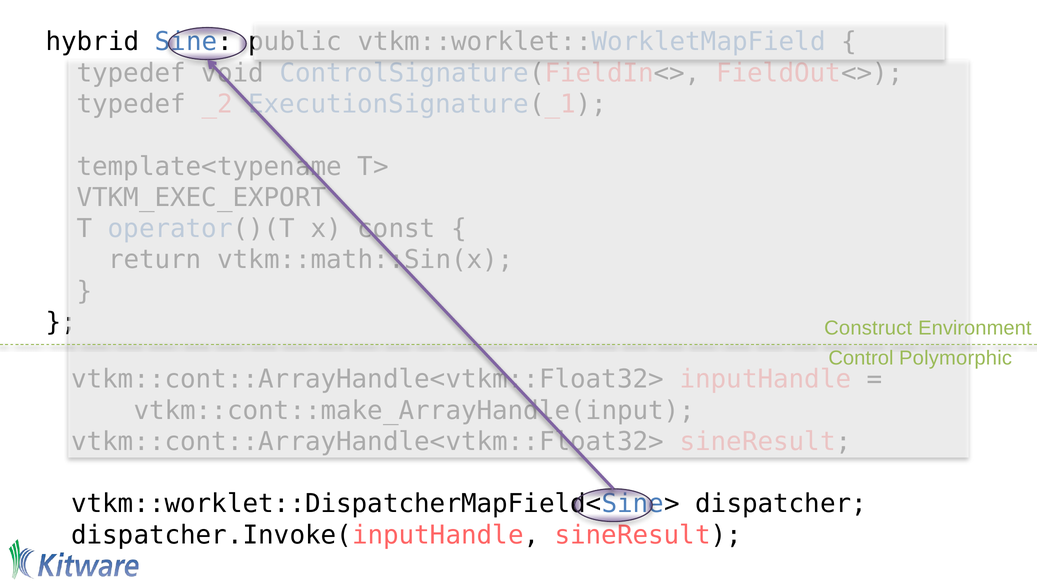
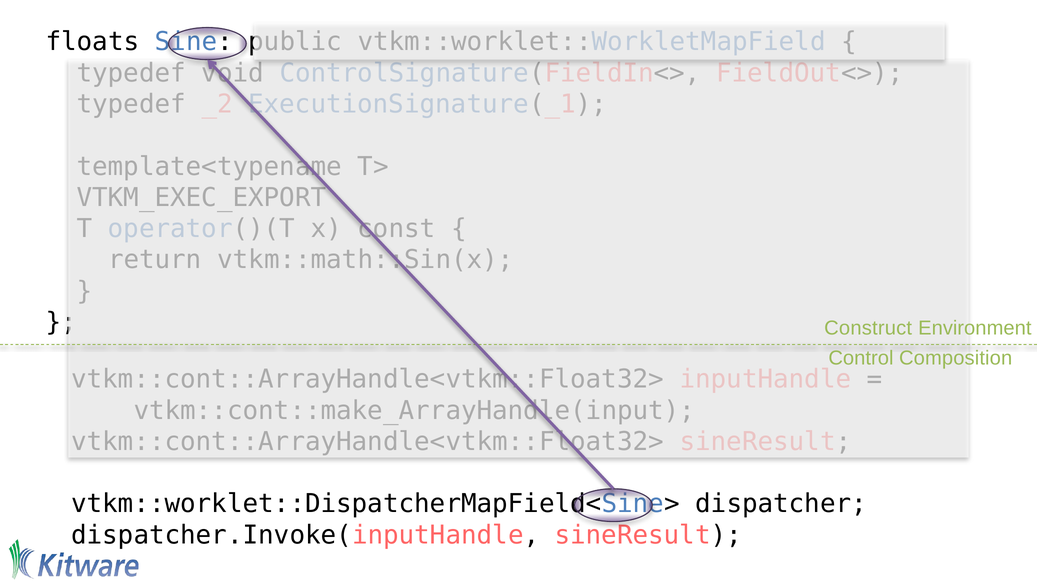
hybrid: hybrid -> floats
Polymorphic: Polymorphic -> Composition
